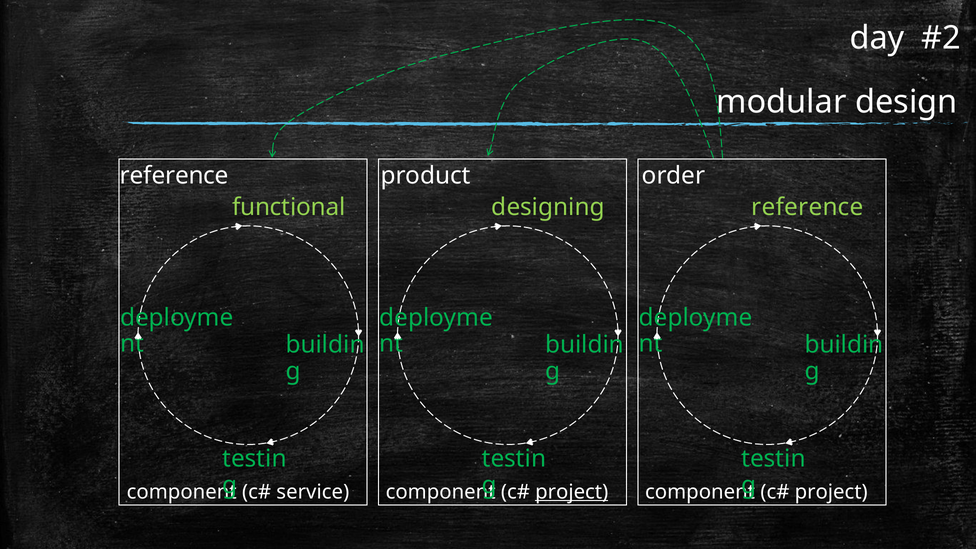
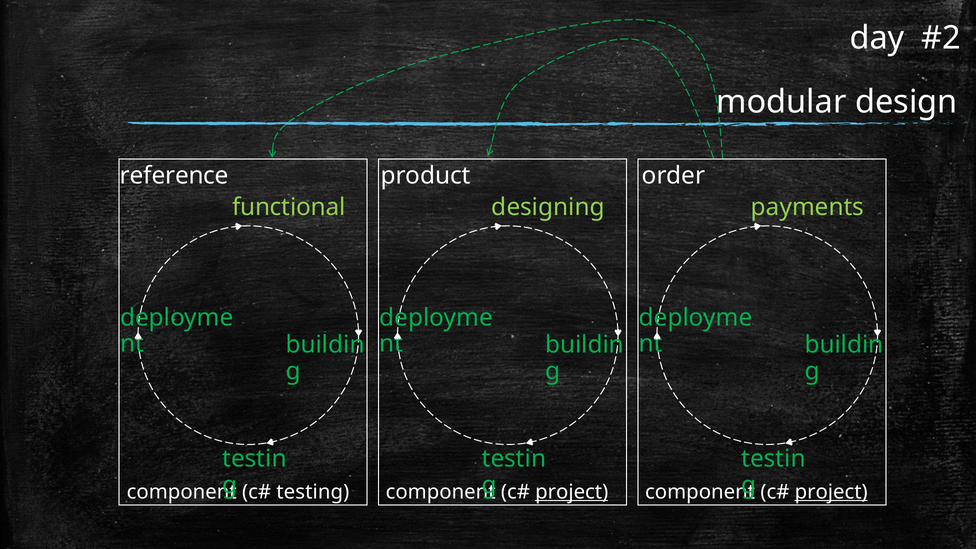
reference at (807, 207): reference -> payments
service: service -> testing
project at (831, 492) underline: none -> present
